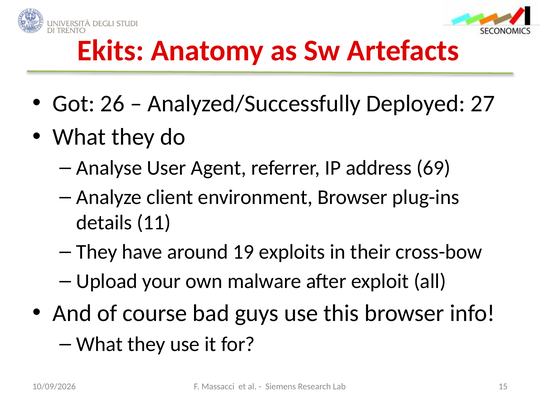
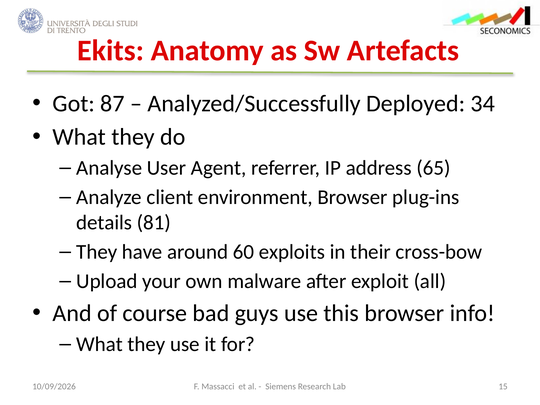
26: 26 -> 87
27: 27 -> 34
69: 69 -> 65
11: 11 -> 81
19: 19 -> 60
